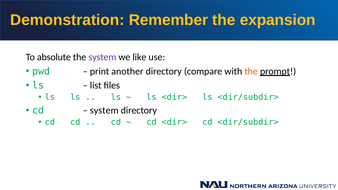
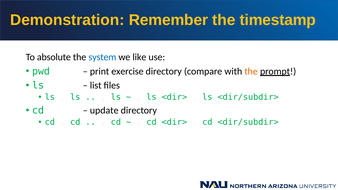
expansion: expansion -> timestamp
system at (102, 57) colour: purple -> blue
another: another -> exercise
system at (104, 111): system -> update
